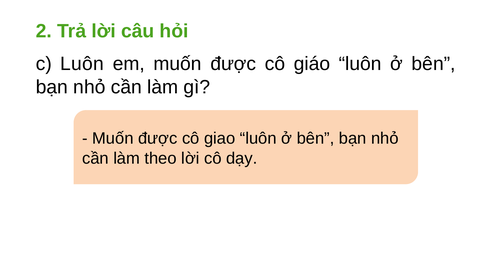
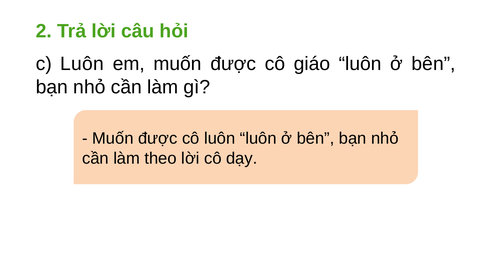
cô giao: giao -> luôn
